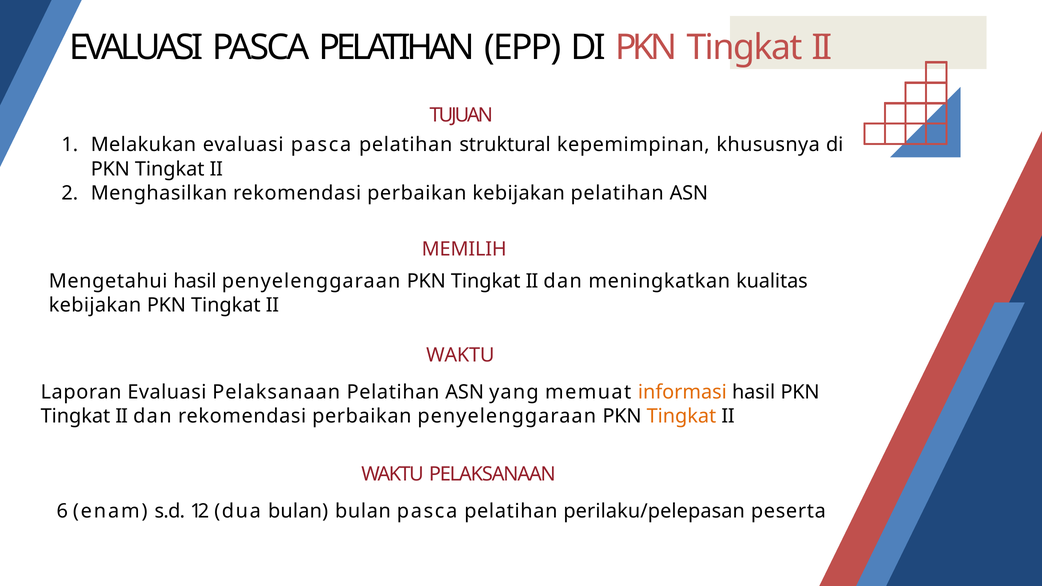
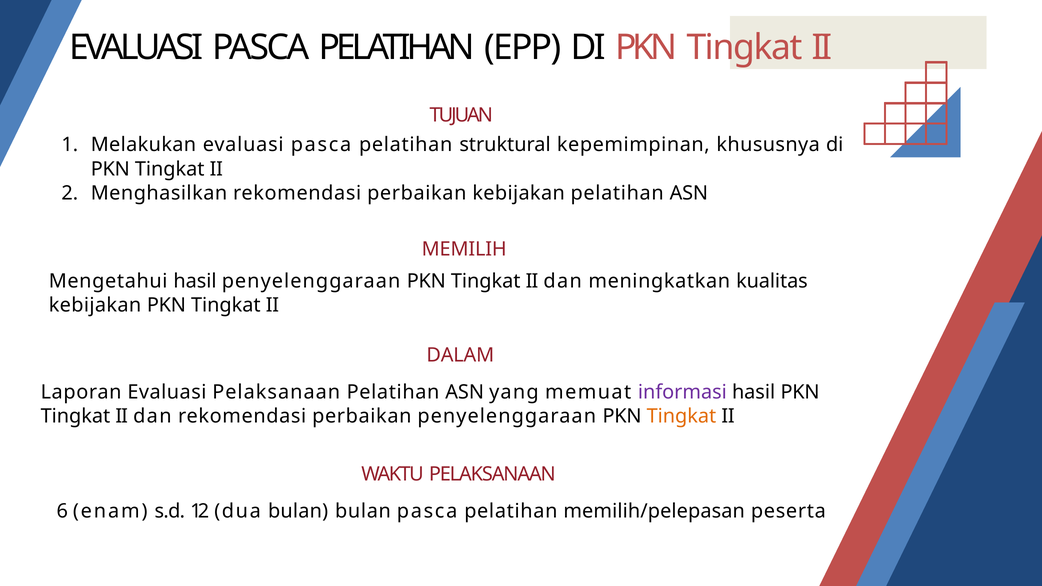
WAKTU at (460, 355): WAKTU -> DALAM
informasi colour: orange -> purple
perilaku/pelepasan: perilaku/pelepasan -> memilih/pelepasan
